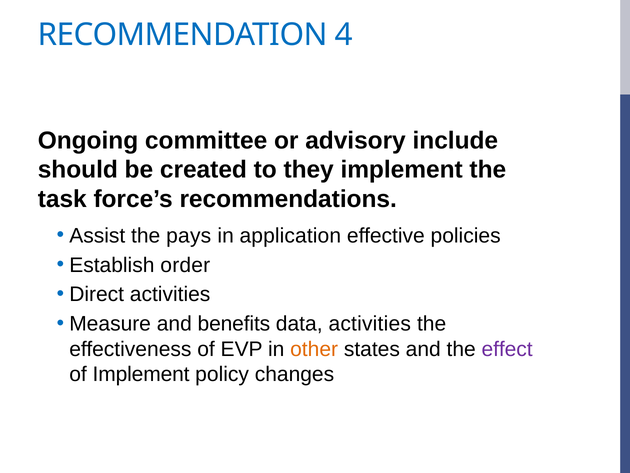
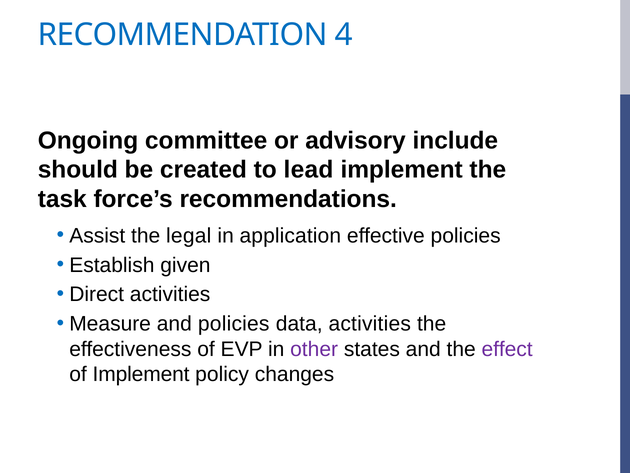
they: they -> lead
pays: pays -> legal
order: order -> given
and benefits: benefits -> policies
other colour: orange -> purple
